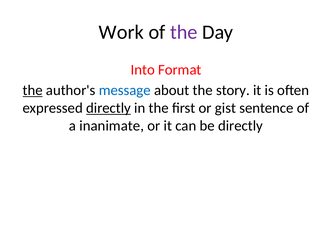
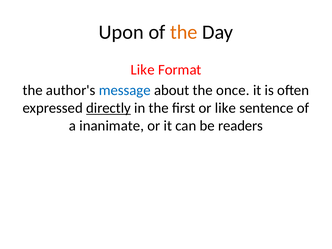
Work: Work -> Upon
the at (184, 32) colour: purple -> orange
Into at (143, 70): Into -> Like
the at (33, 90) underline: present -> none
story: story -> once
or gist: gist -> like
be directly: directly -> readers
